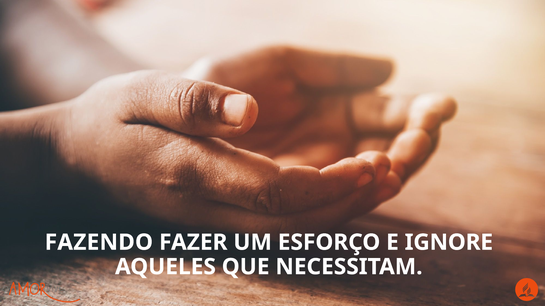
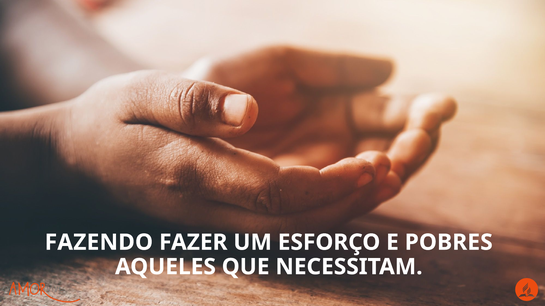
IGNORE: IGNORE -> POBRES
